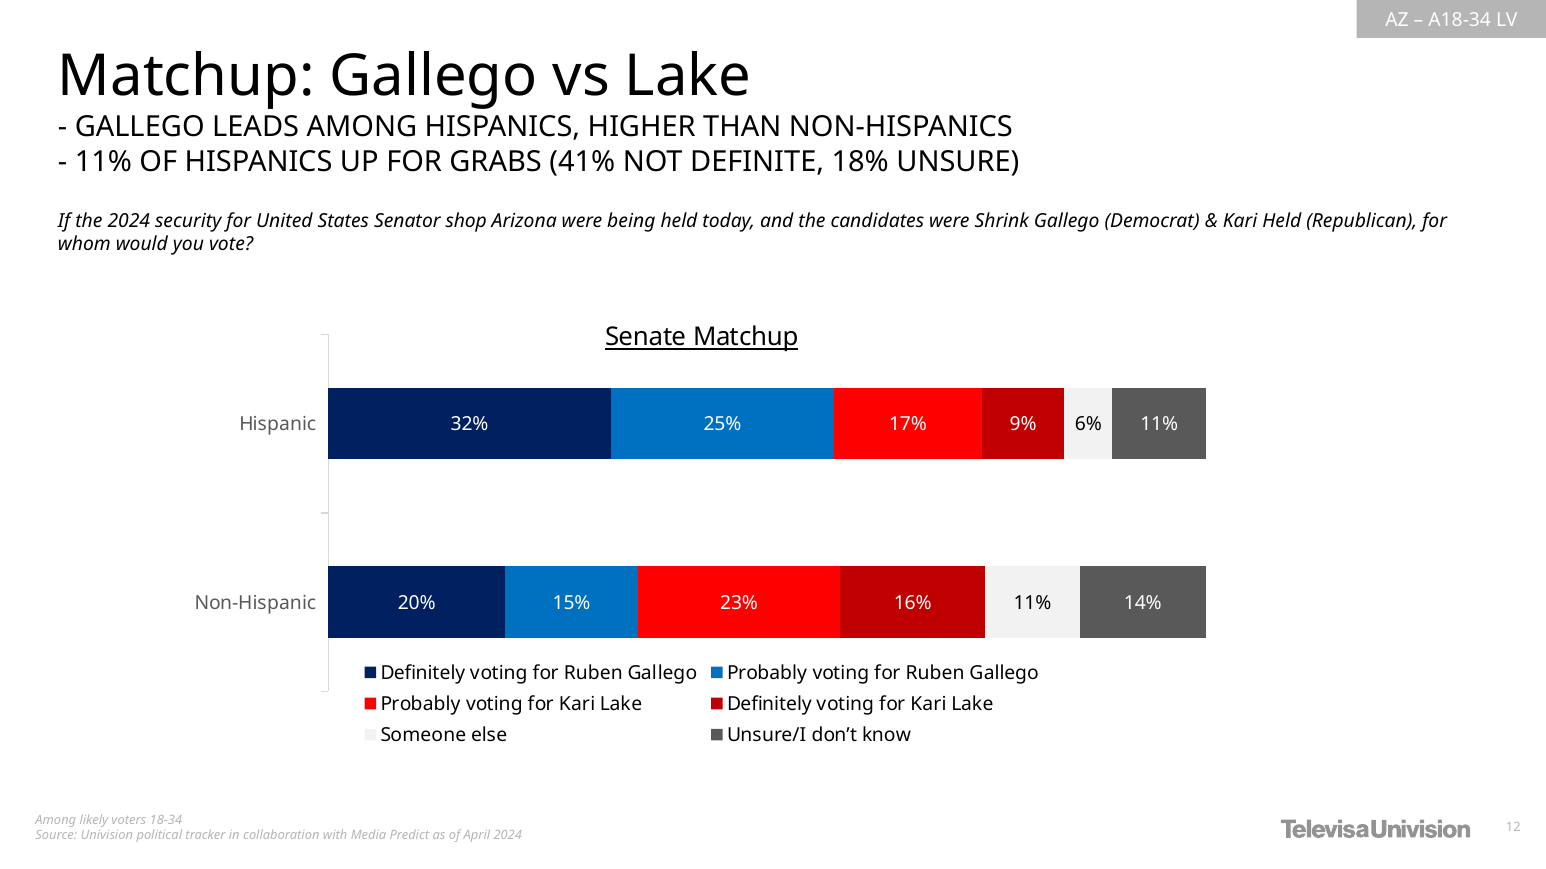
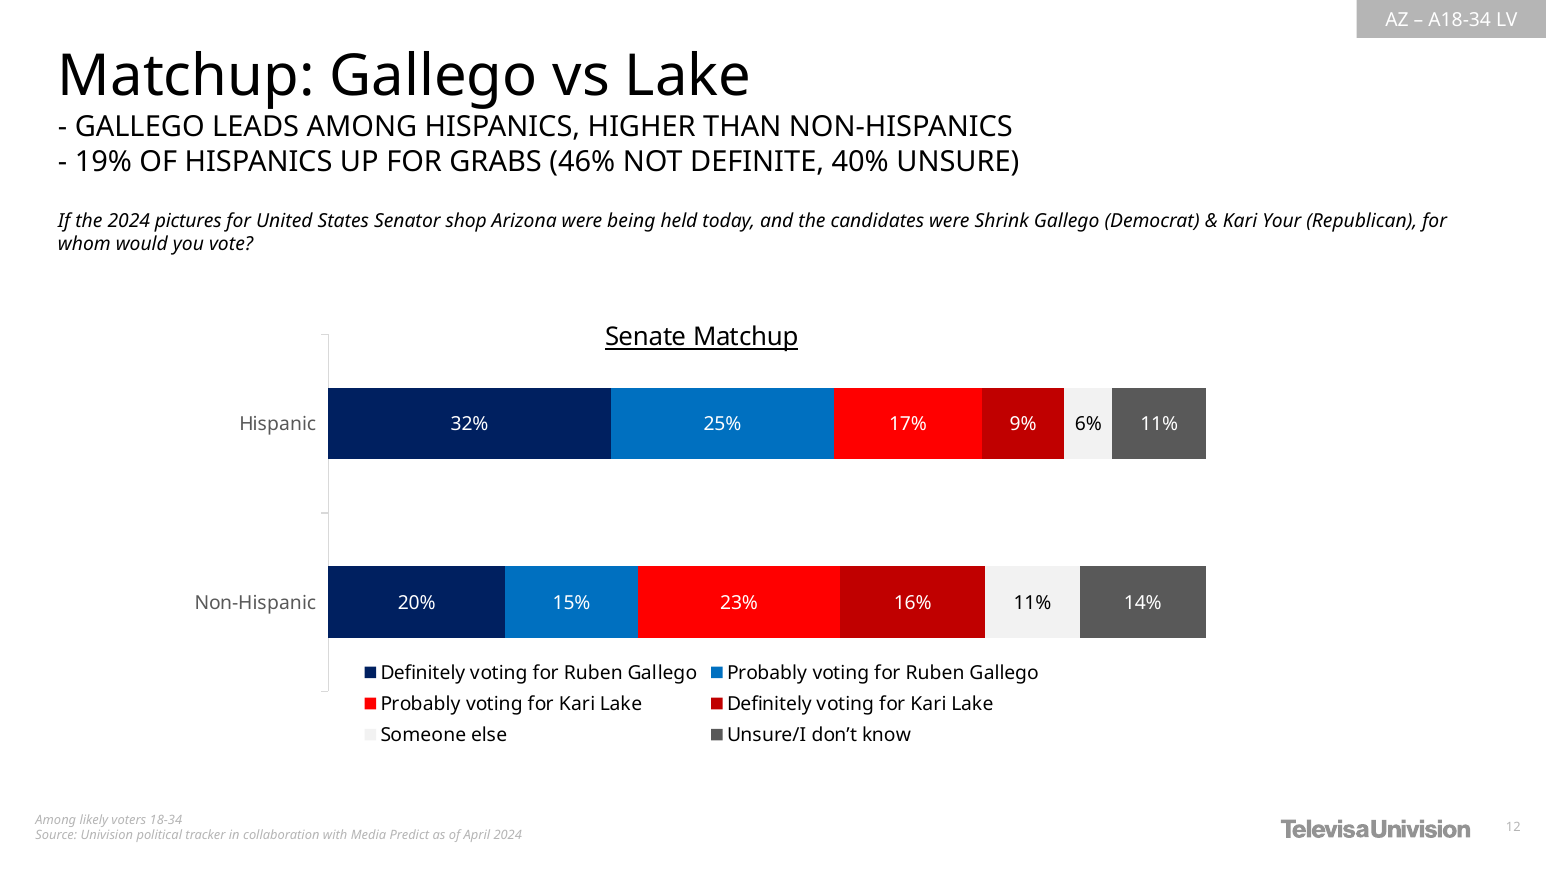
11% at (103, 162): 11% -> 19%
41%: 41% -> 46%
18%: 18% -> 40%
security: security -> pictures
Kari Held: Held -> Your
